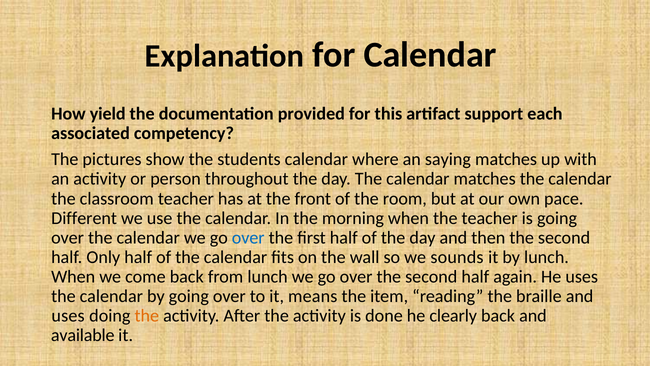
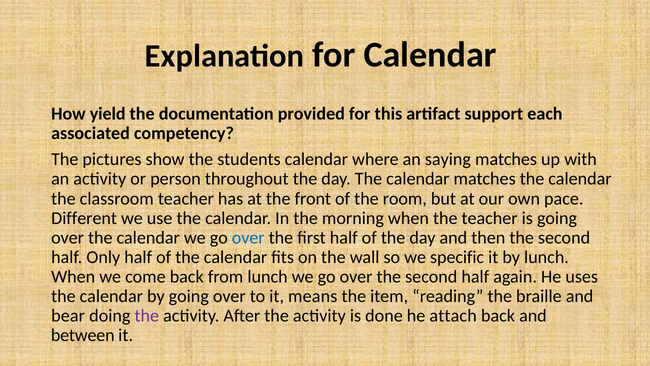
sounds: sounds -> specific
uses at (68, 315): uses -> bear
the at (147, 315) colour: orange -> purple
clearly: clearly -> attach
available: available -> between
